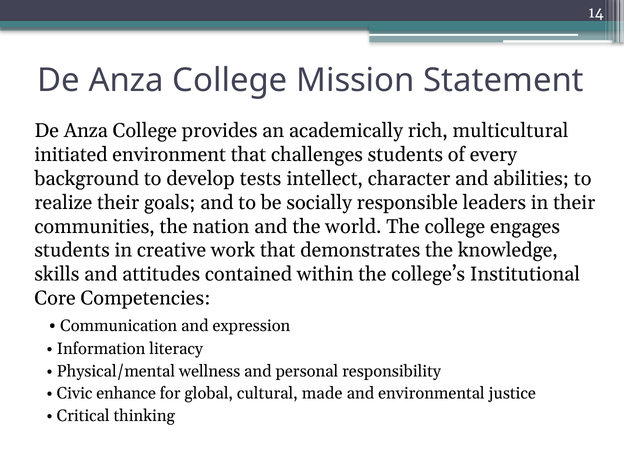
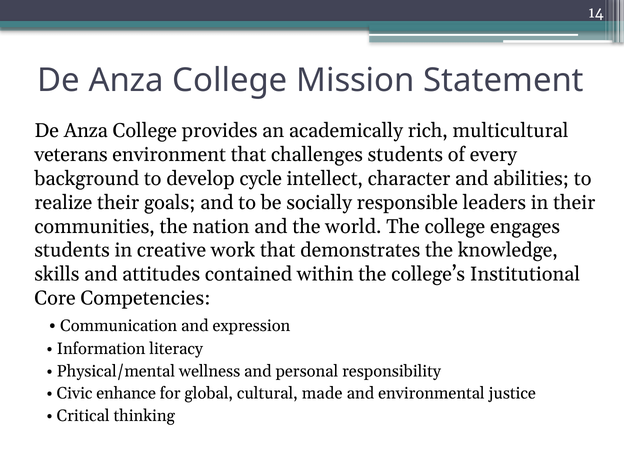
initiated: initiated -> veterans
tests: tests -> cycle
